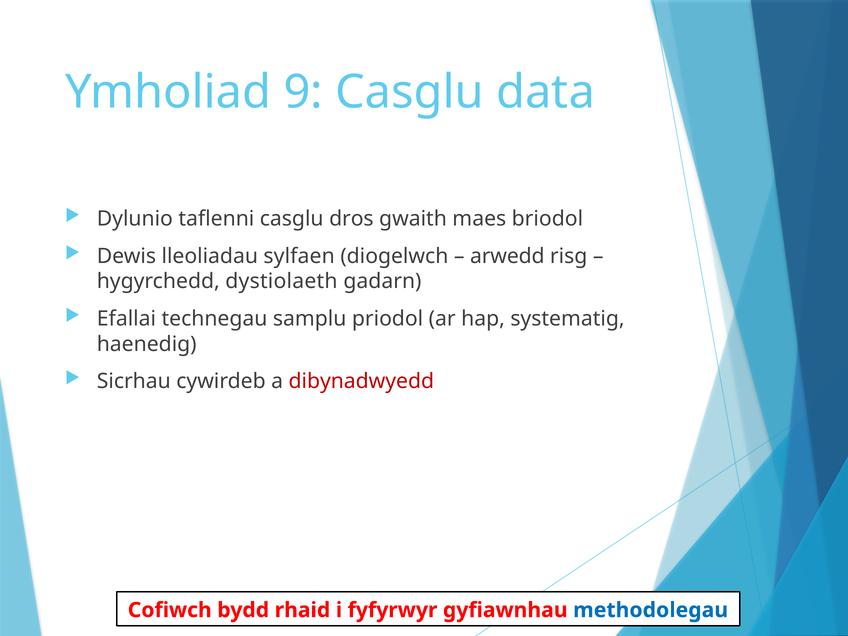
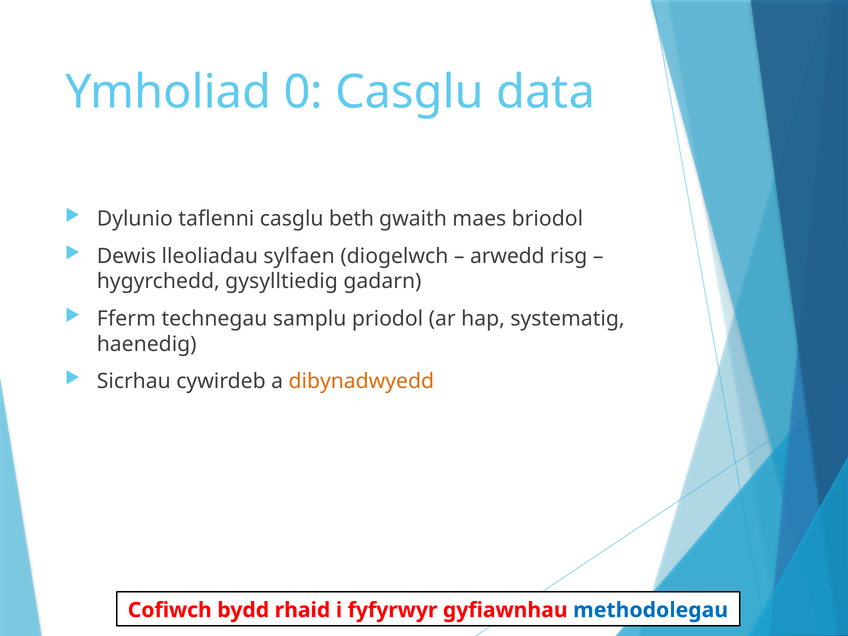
9: 9 -> 0
dros: dros -> beth
dystiolaeth: dystiolaeth -> gysylltiedig
Efallai: Efallai -> Fferm
dibynadwyedd colour: red -> orange
